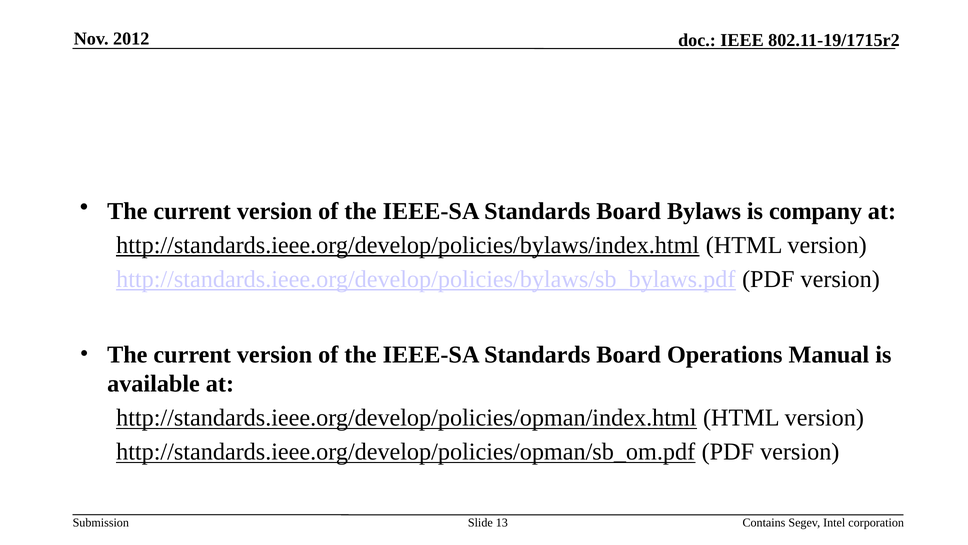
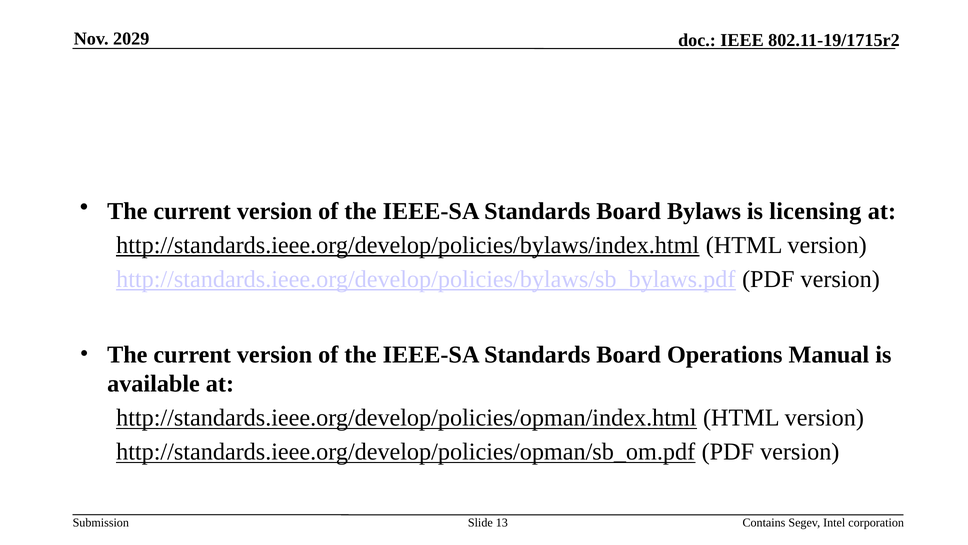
2012: 2012 -> 2029
company: company -> licensing
